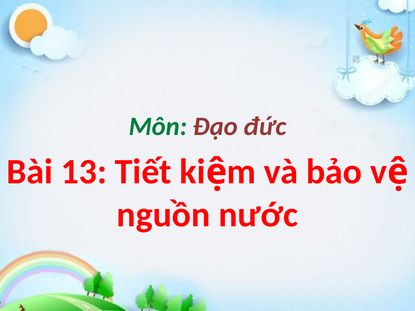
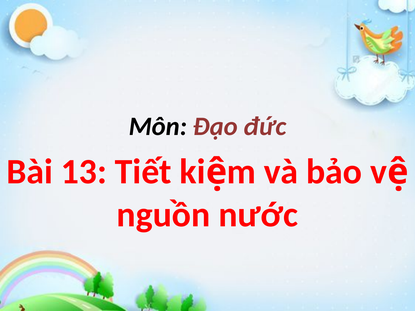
Môn colour: green -> black
